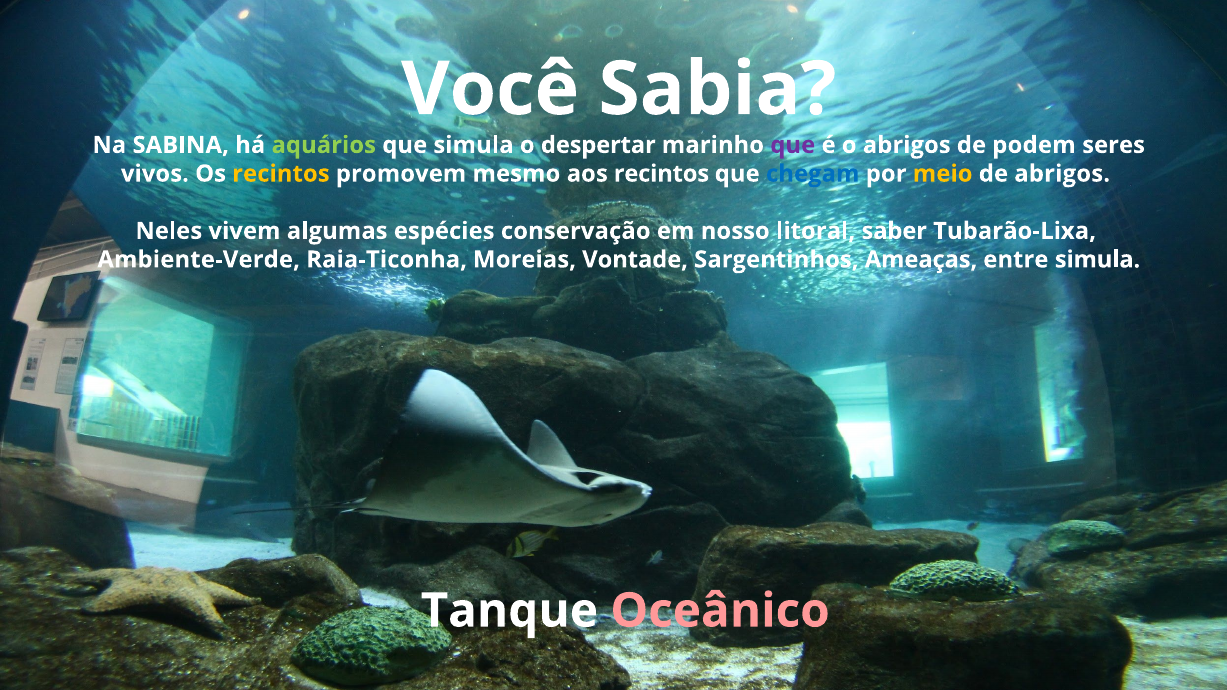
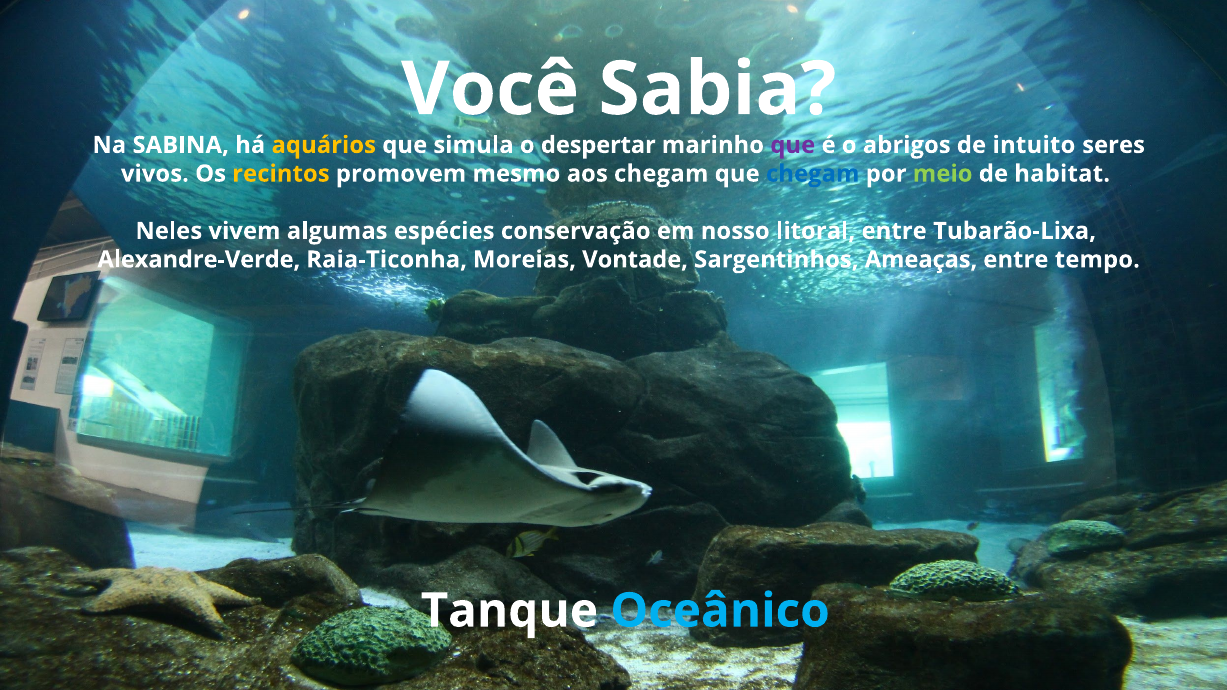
aquários colour: light green -> yellow
podem: podem -> intuito
aos recintos: recintos -> chegam
meio colour: yellow -> light green
de abrigos: abrigos -> habitat
litoral saber: saber -> entre
Ambiente-Verde: Ambiente-Verde -> Alexandre-Verde
entre simula: simula -> tempo
Oceânico colour: pink -> light blue
